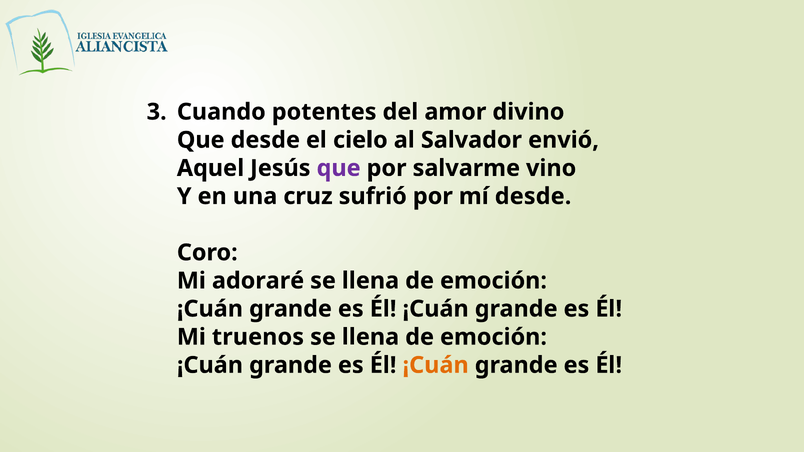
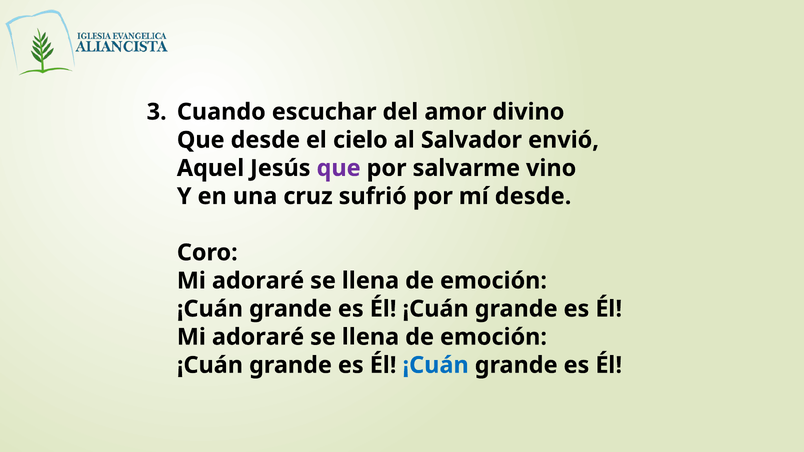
potentes: potentes -> escuchar
truenos at (258, 337): truenos -> adoraré
¡Cuán at (436, 365) colour: orange -> blue
